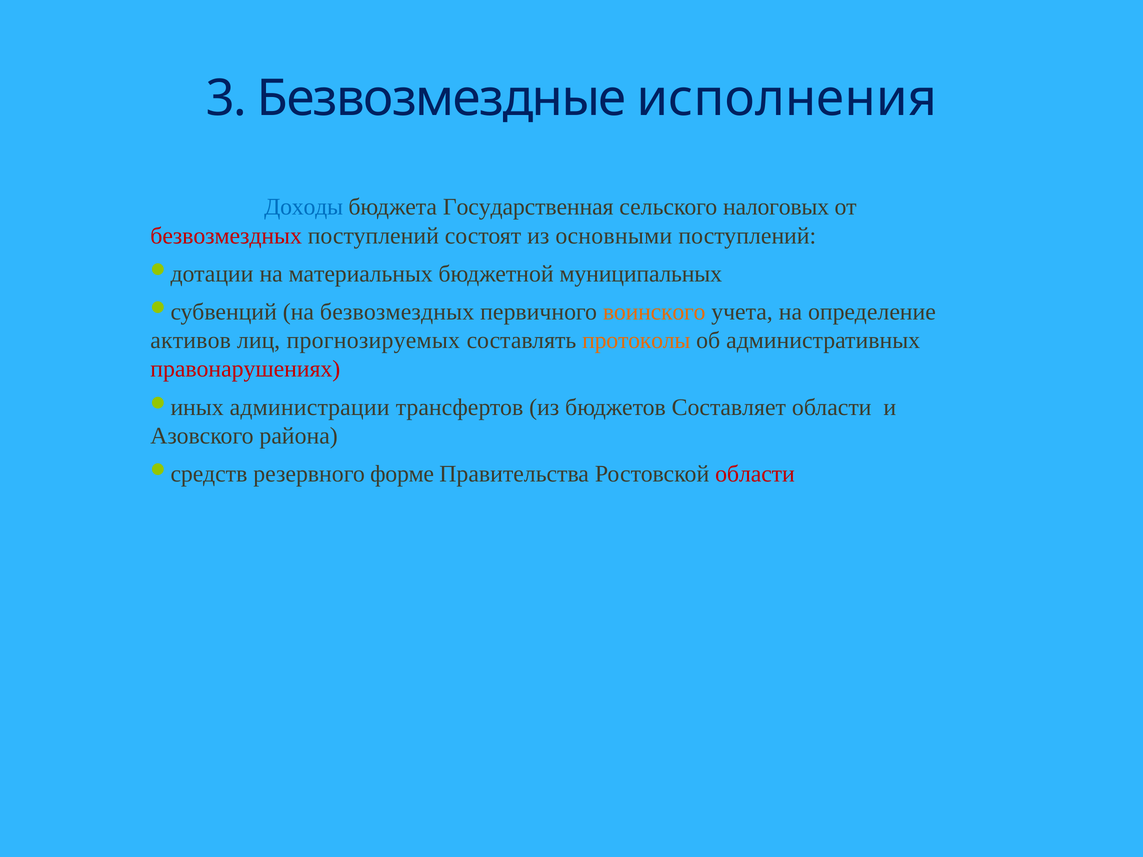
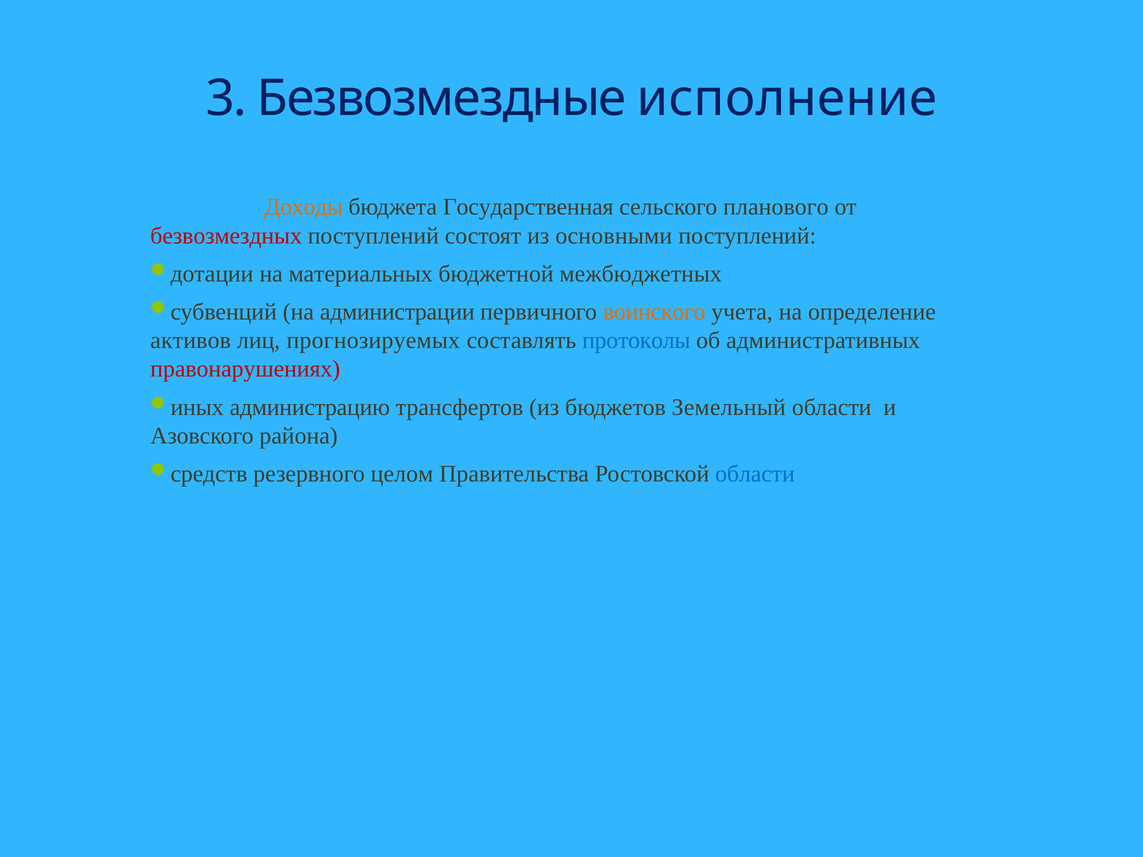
исполнения: исполнения -> исполнение
Доходы colour: blue -> orange
налоговых: налоговых -> планового
муниципальных: муниципальных -> межбюджетных
на безвозмездных: безвозмездных -> администрации
протоколы colour: orange -> blue
администрации: администрации -> администрацию
Составляет: Составляет -> Земельный
форме: форме -> целом
области at (755, 474) colour: red -> blue
